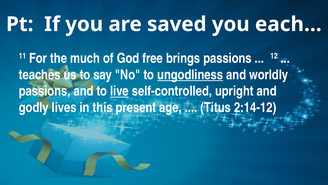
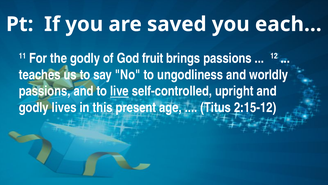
the much: much -> godly
free: free -> fruit
ungodliness underline: present -> none
2:14-12: 2:14-12 -> 2:15-12
